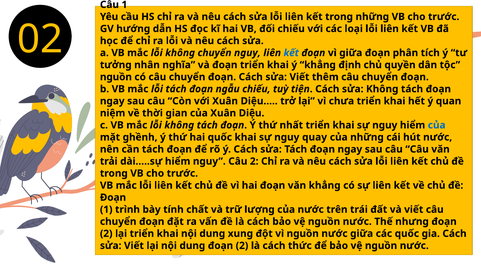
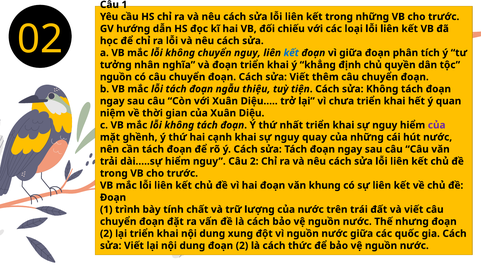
ngẫu chiếu: chiếu -> thiệu
của at (437, 125) colour: blue -> purple
hai quốc: quốc -> cạnh
văn khẳng: khẳng -> khung
